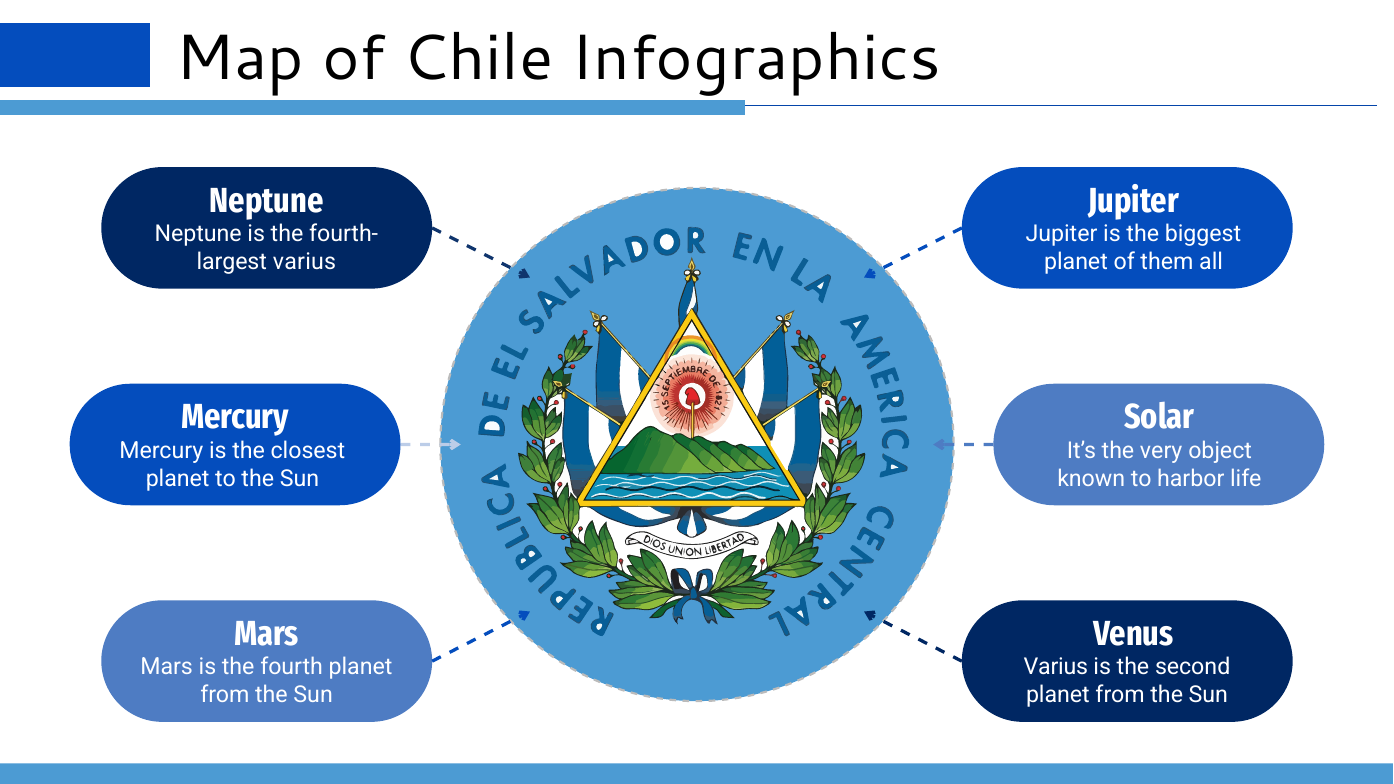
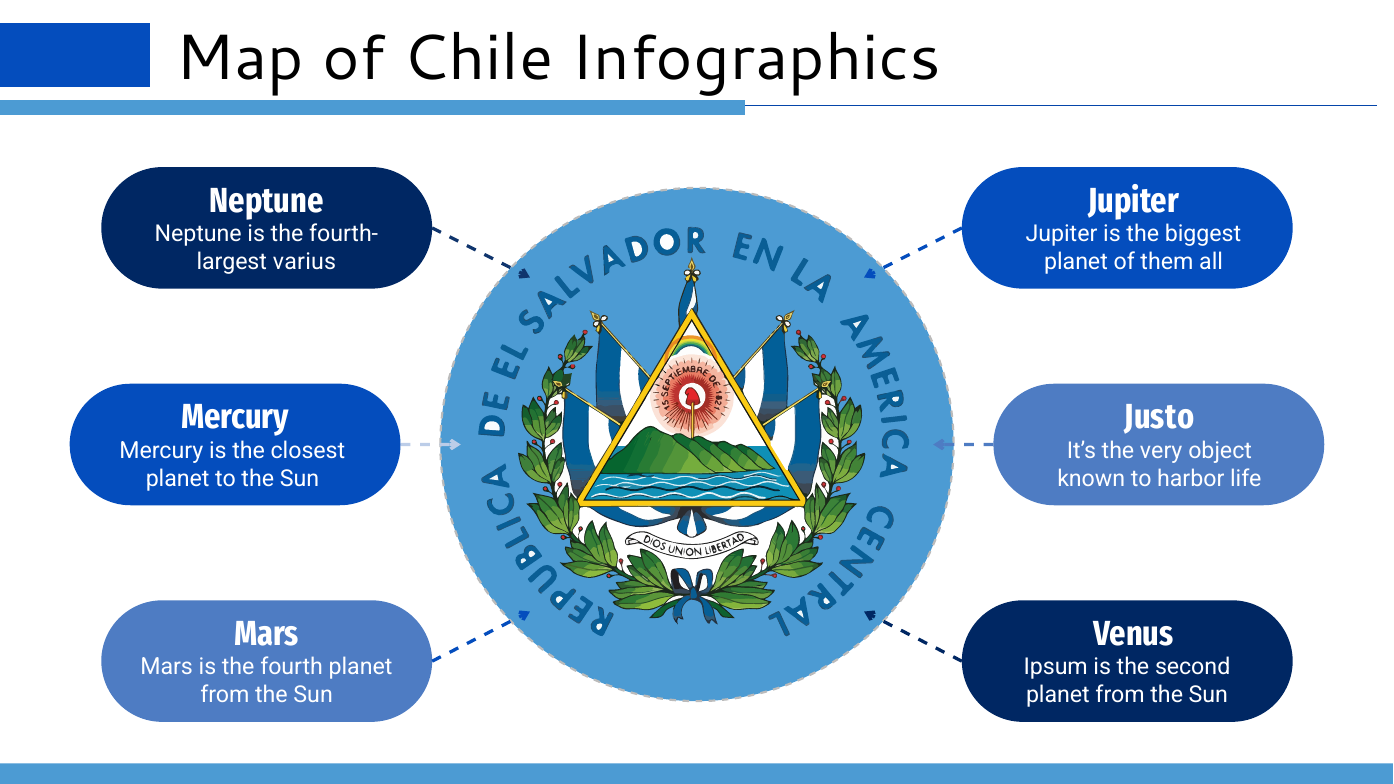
Solar: Solar -> Justo
Varius at (1056, 667): Varius -> Ipsum
